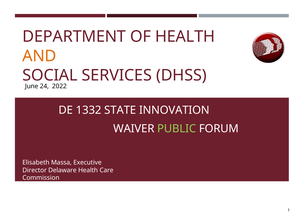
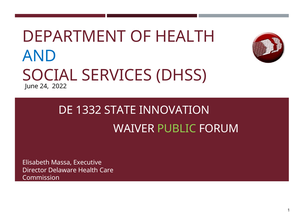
AND colour: orange -> blue
